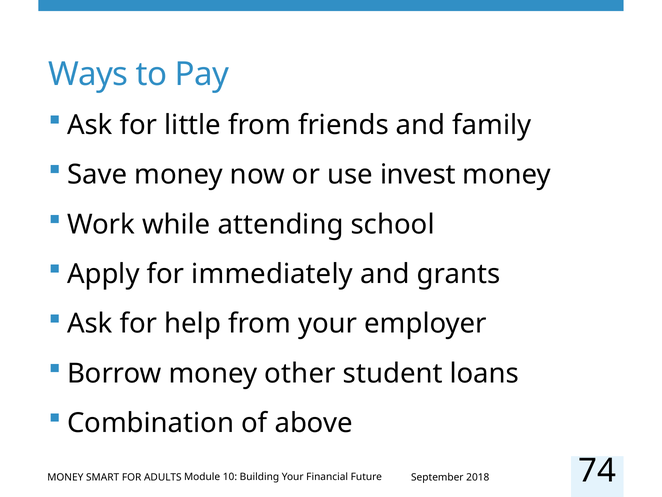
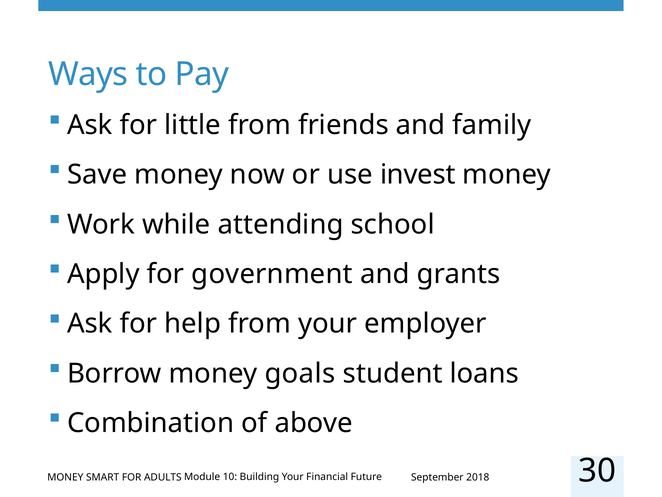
immediately: immediately -> government
other: other -> goals
74: 74 -> 30
